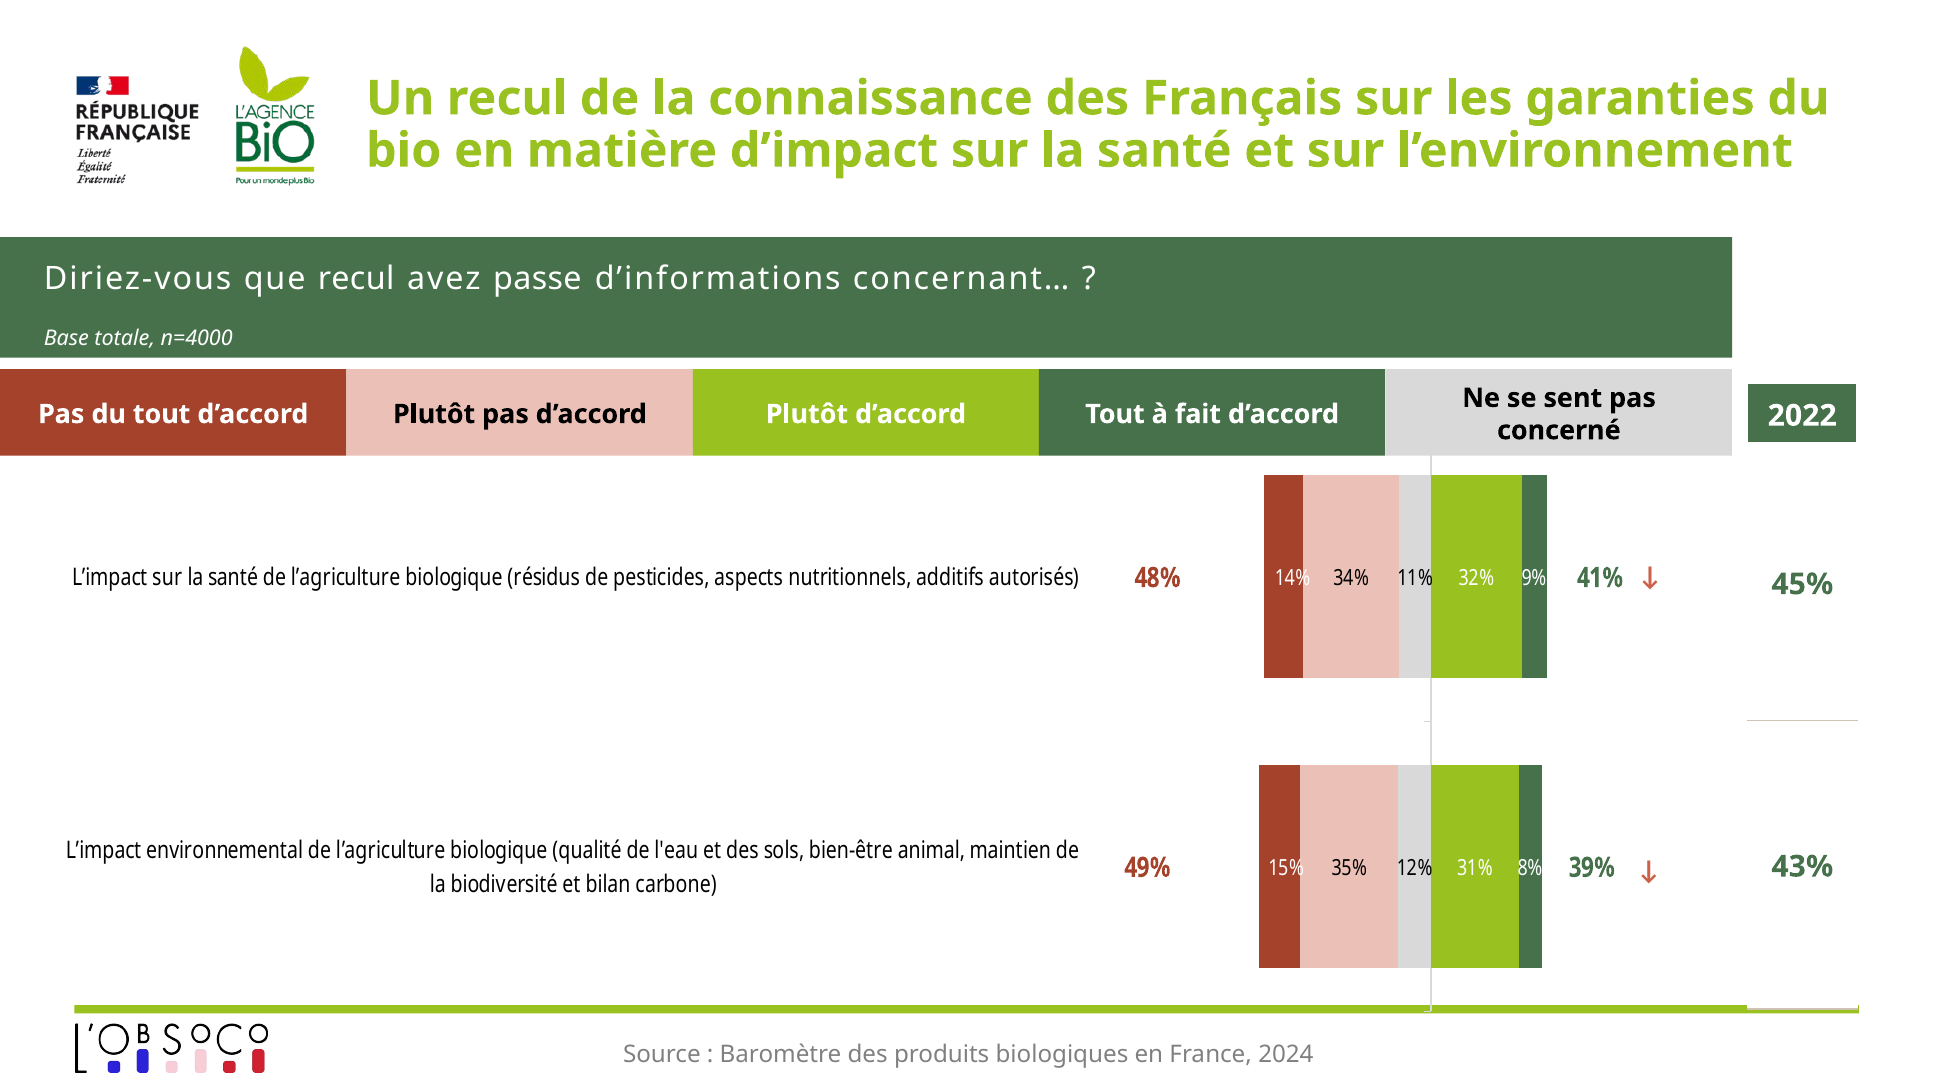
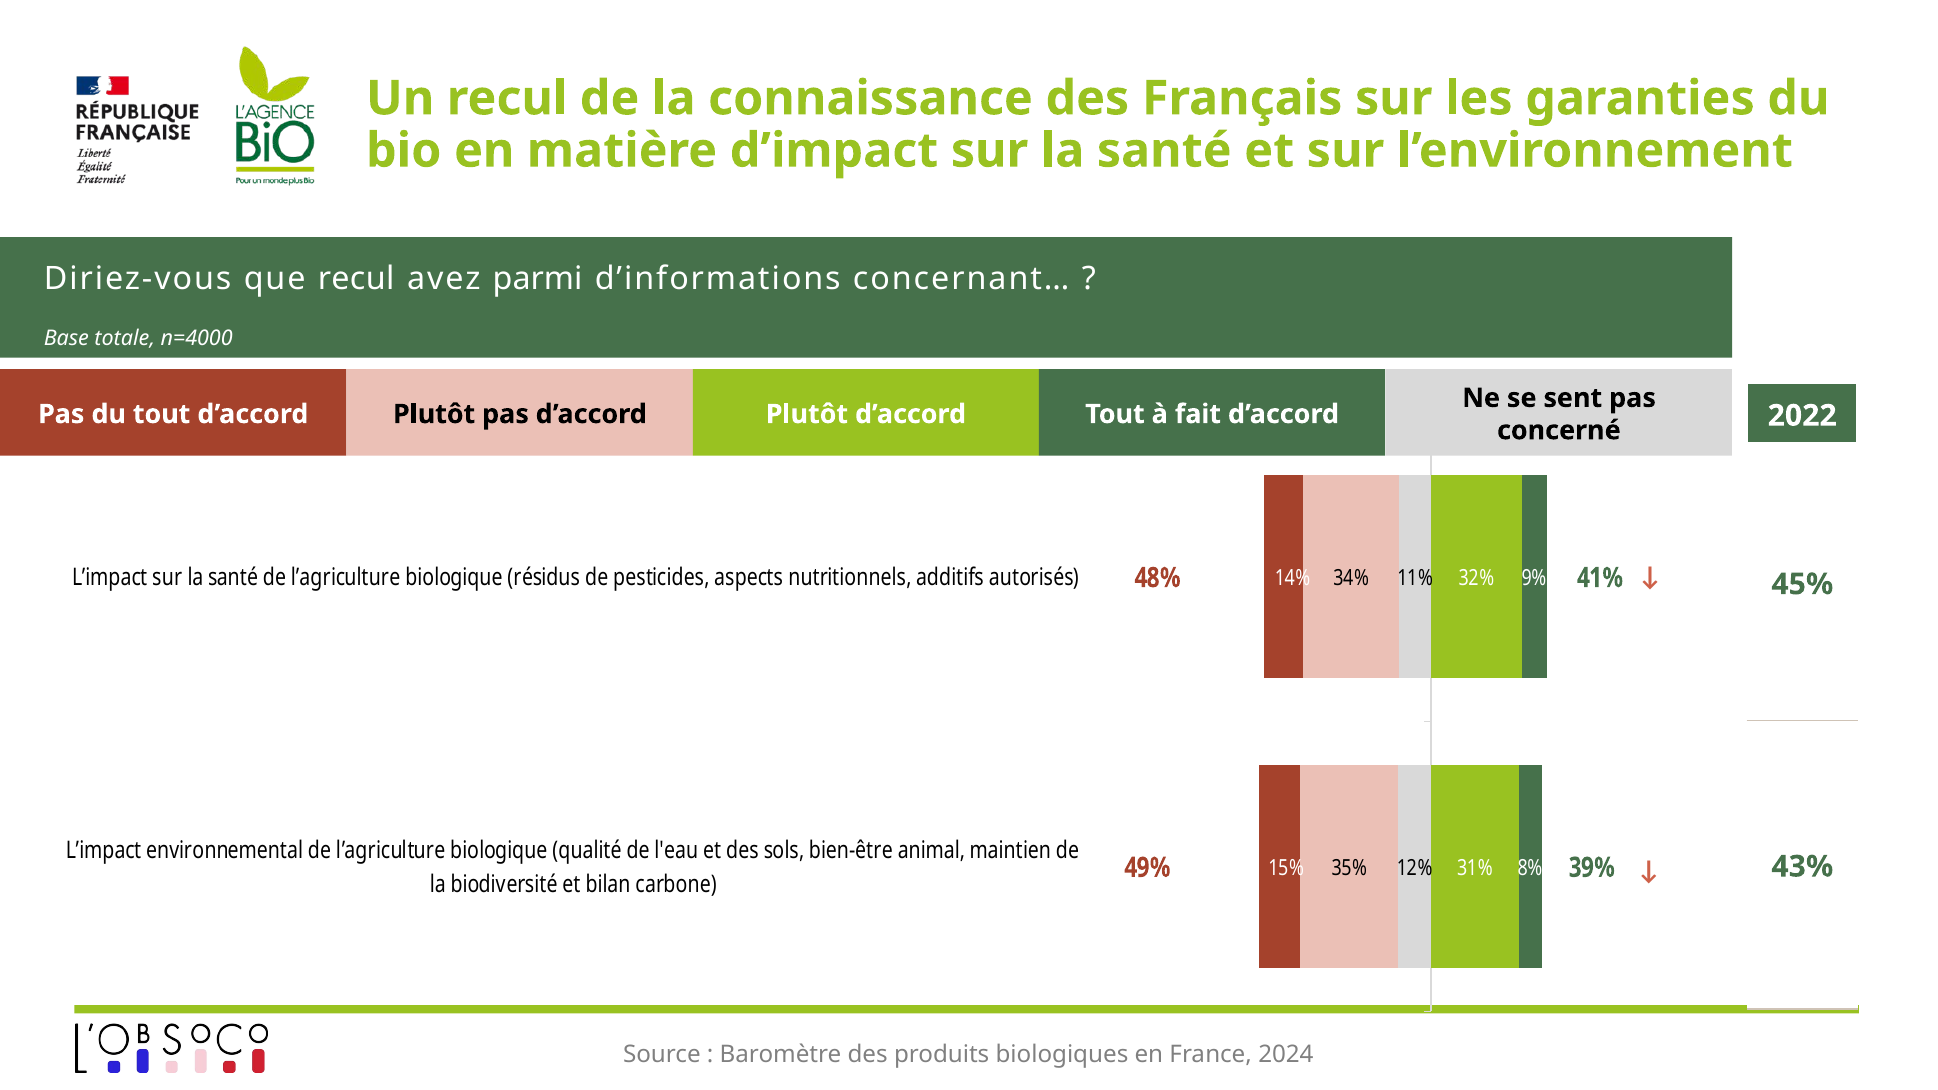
passe: passe -> parmi
